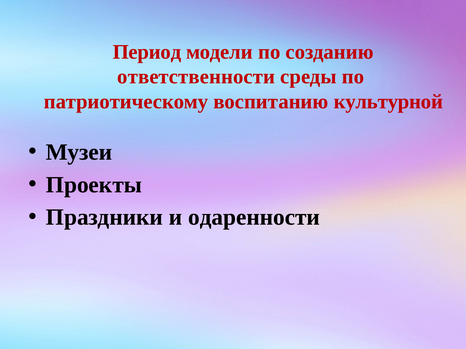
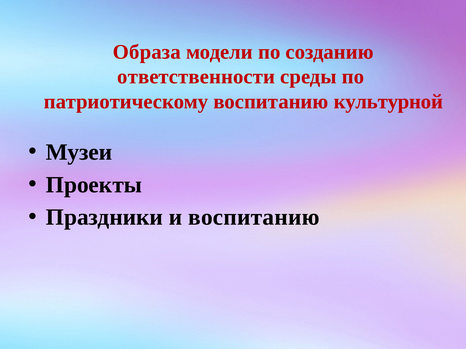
Период: Период -> Образа
и одаренности: одаренности -> воспитанию
